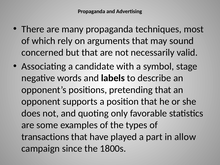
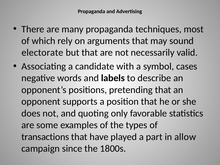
concerned: concerned -> electorate
stage: stage -> cases
